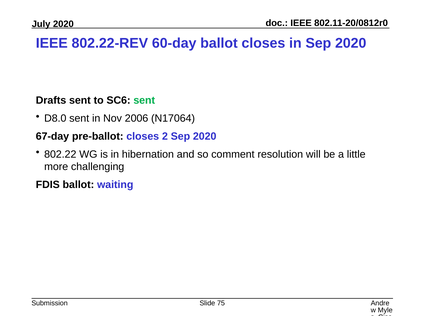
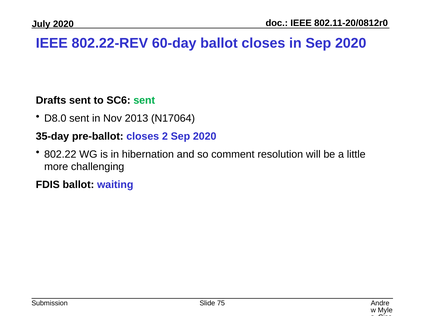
2006: 2006 -> 2013
67-day: 67-day -> 35-day
